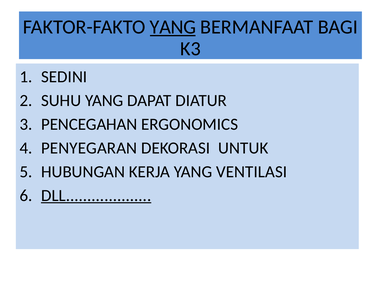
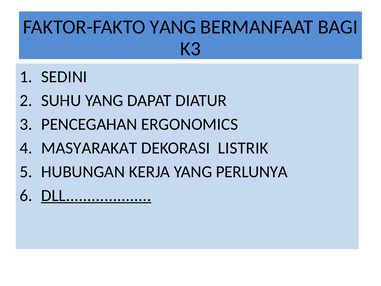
YANG at (173, 27) underline: present -> none
PENYEGARAN: PENYEGARAN -> MASYARAKAT
UNTUK: UNTUK -> LISTRIK
VENTILASI: VENTILASI -> PERLUNYA
